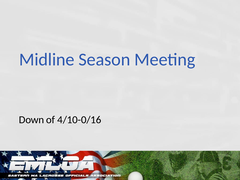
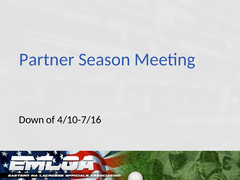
Midline: Midline -> Partner
4/10-0/16: 4/10-0/16 -> 4/10-7/16
